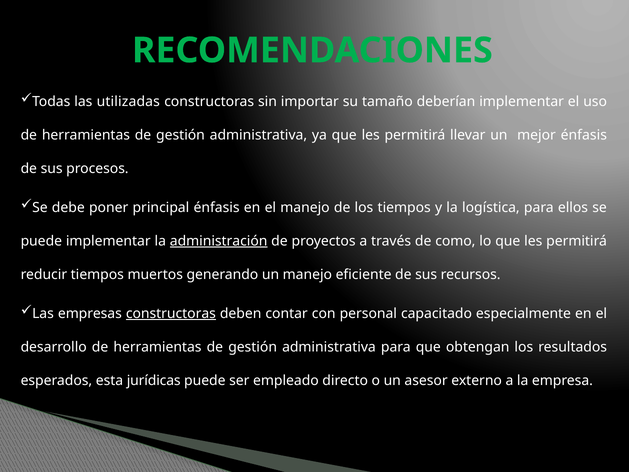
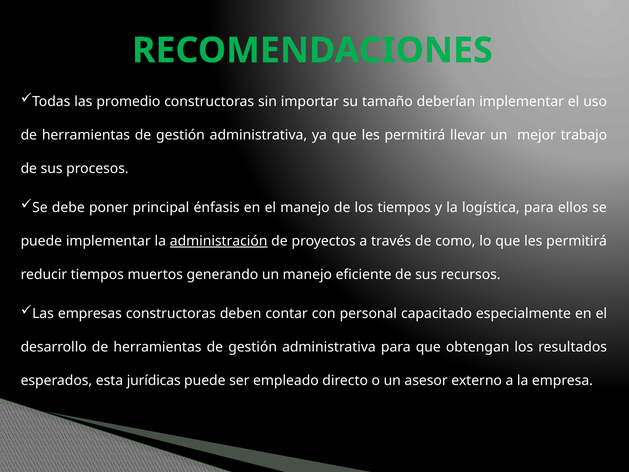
utilizadas: utilizadas -> promedio
mejor énfasis: énfasis -> trabajo
constructoras at (171, 313) underline: present -> none
